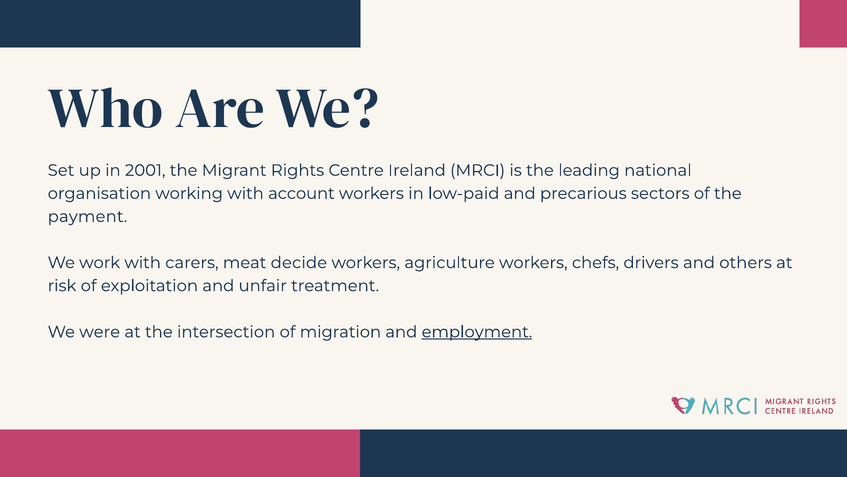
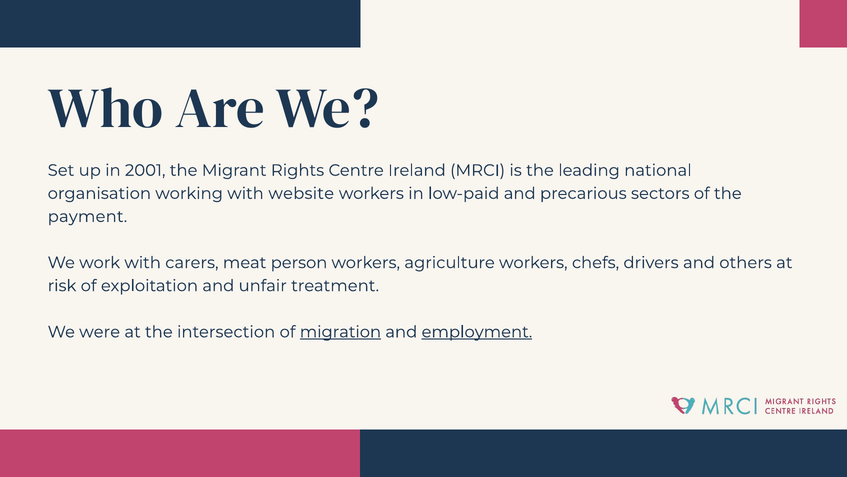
account: account -> website
decide: decide -> person
migration underline: none -> present
